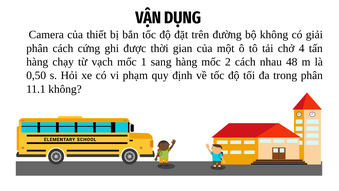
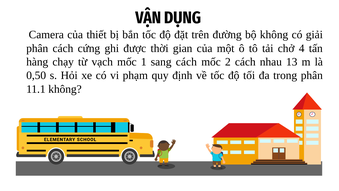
sang hàng: hàng -> cách
48: 48 -> 13
